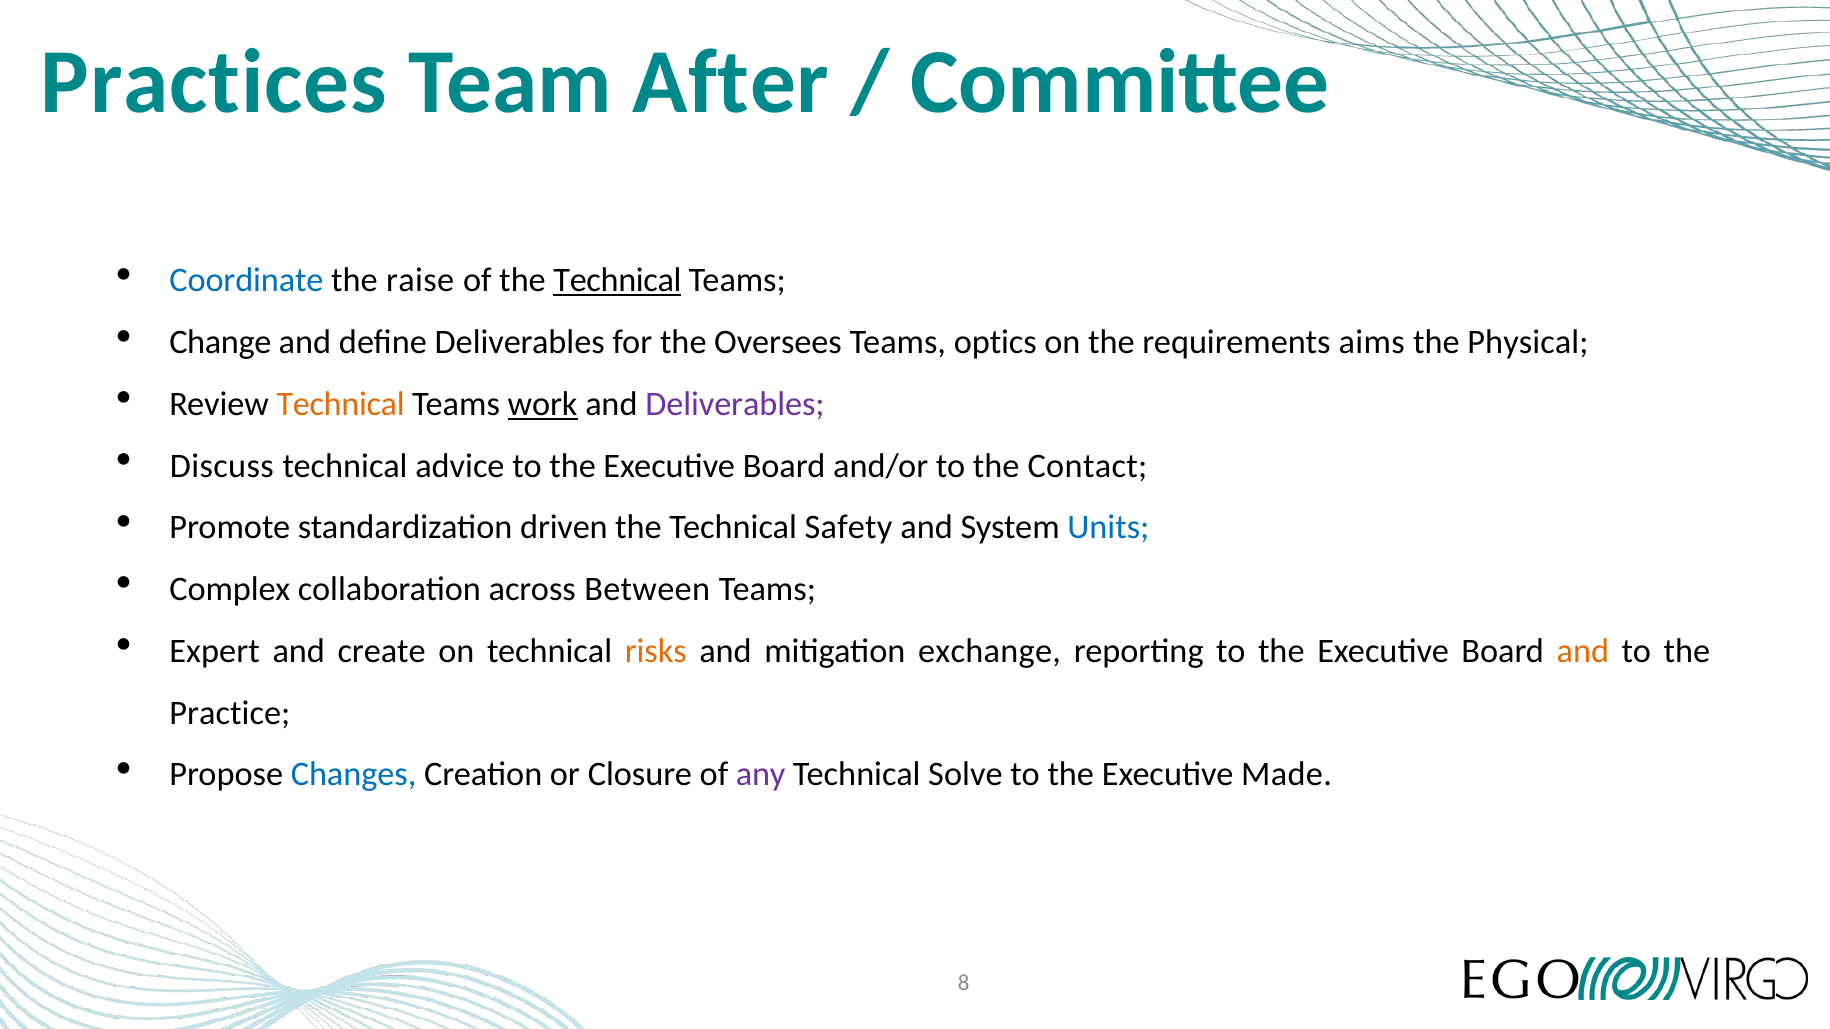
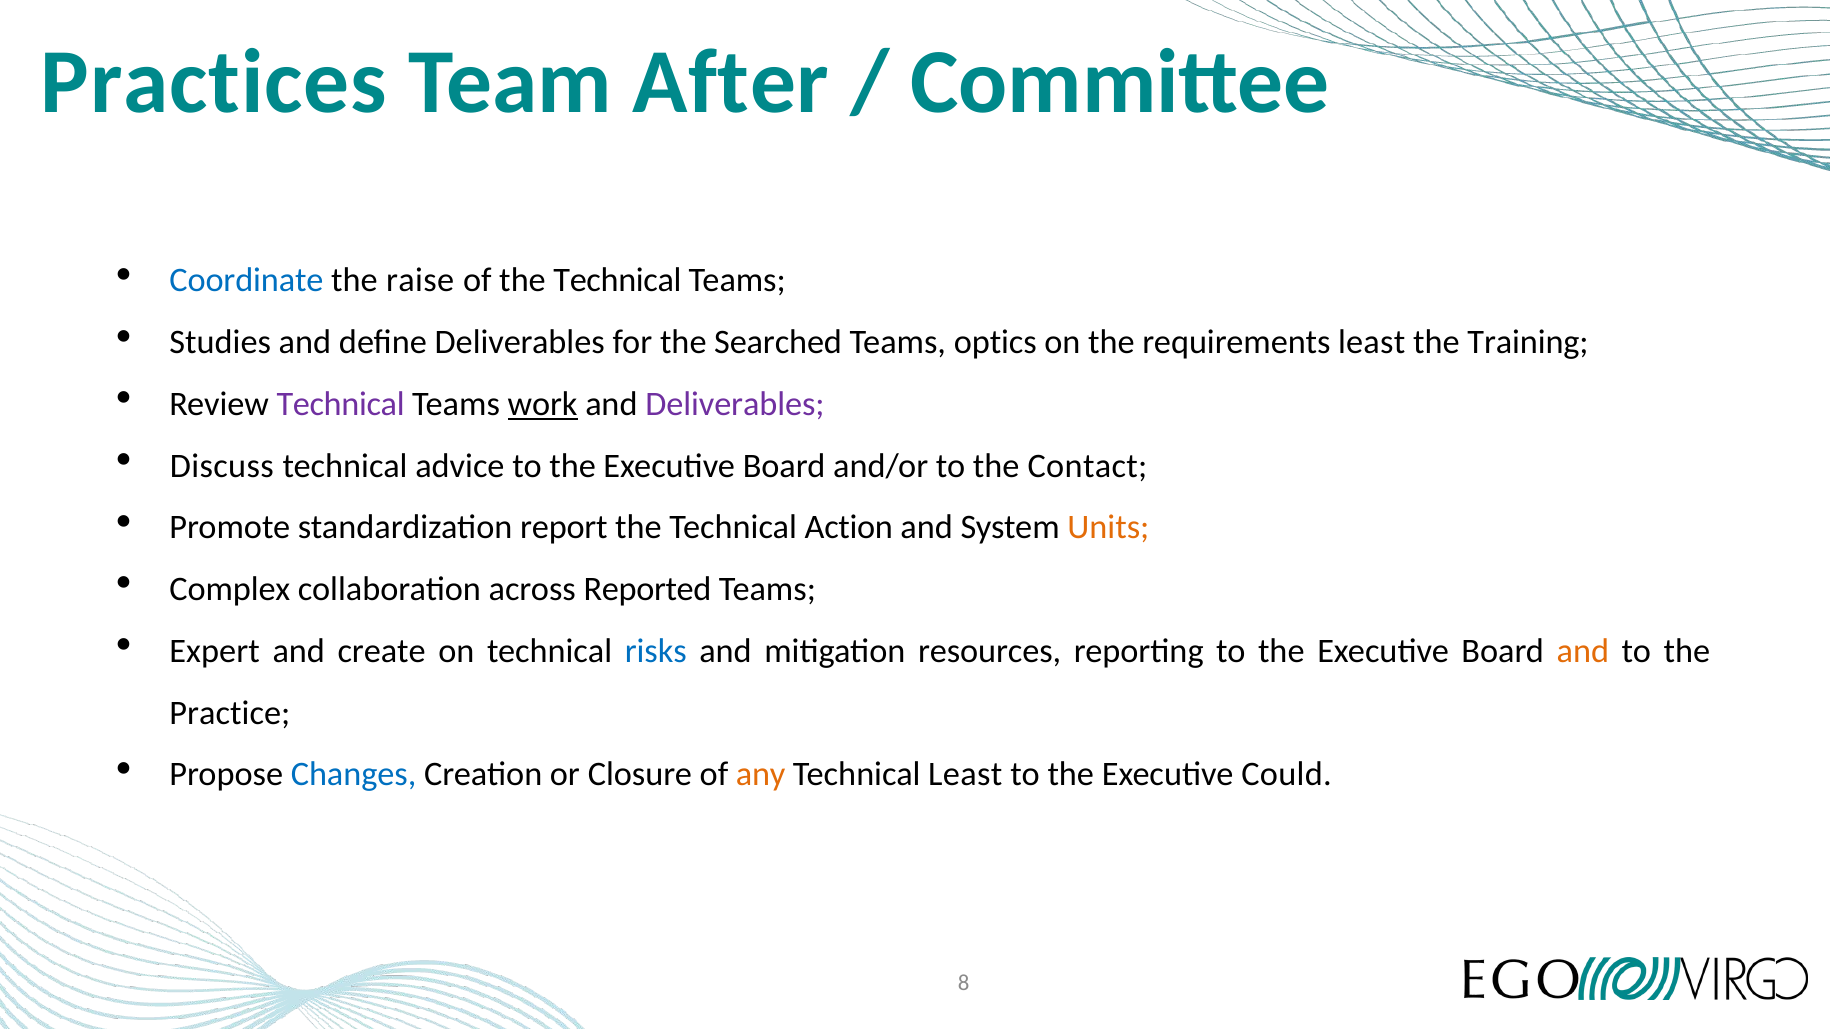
Technical at (617, 281) underline: present -> none
Change: Change -> Studies
Oversees: Oversees -> Searched
requirements aims: aims -> least
Physical: Physical -> Training
Technical at (341, 404) colour: orange -> purple
driven: driven -> report
Safety: Safety -> Action
Units colour: blue -> orange
Between: Between -> Reported
risks colour: orange -> blue
exchange: exchange -> resources
any colour: purple -> orange
Technical Solve: Solve -> Least
Made: Made -> Could
